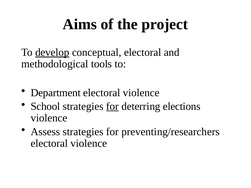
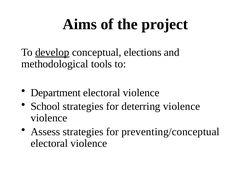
conceptual electoral: electoral -> elections
for at (112, 106) underline: present -> none
deterring elections: elections -> violence
preventing/researchers: preventing/researchers -> preventing/conceptual
